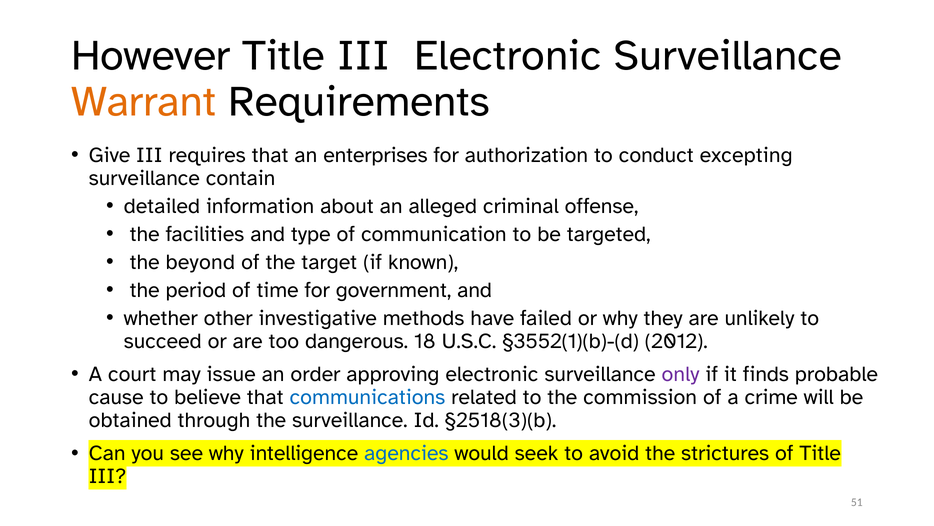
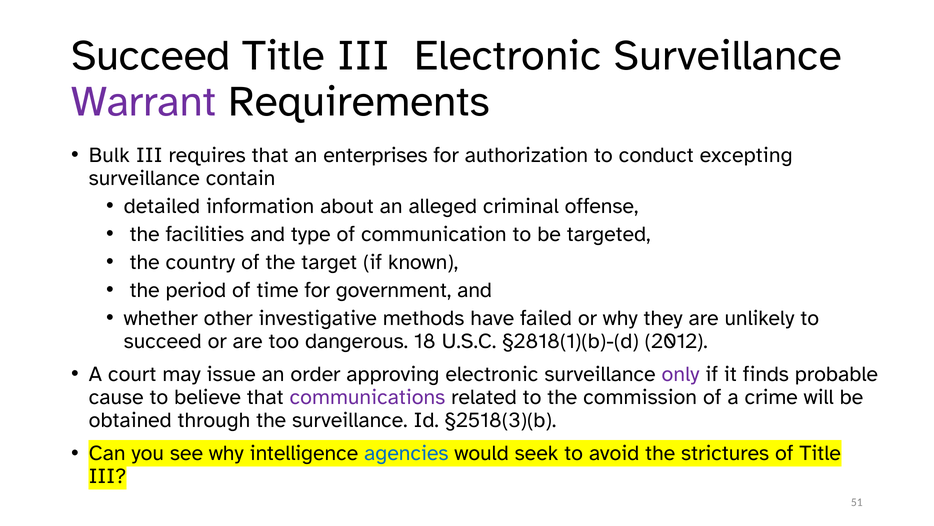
However at (151, 55): However -> Succeed
Warrant colour: orange -> purple
Give: Give -> Bulk
beyond: beyond -> country
§3552(1)(b)-(d: §3552(1)(b)-(d -> §2818(1)(b)-(d
communications colour: blue -> purple
